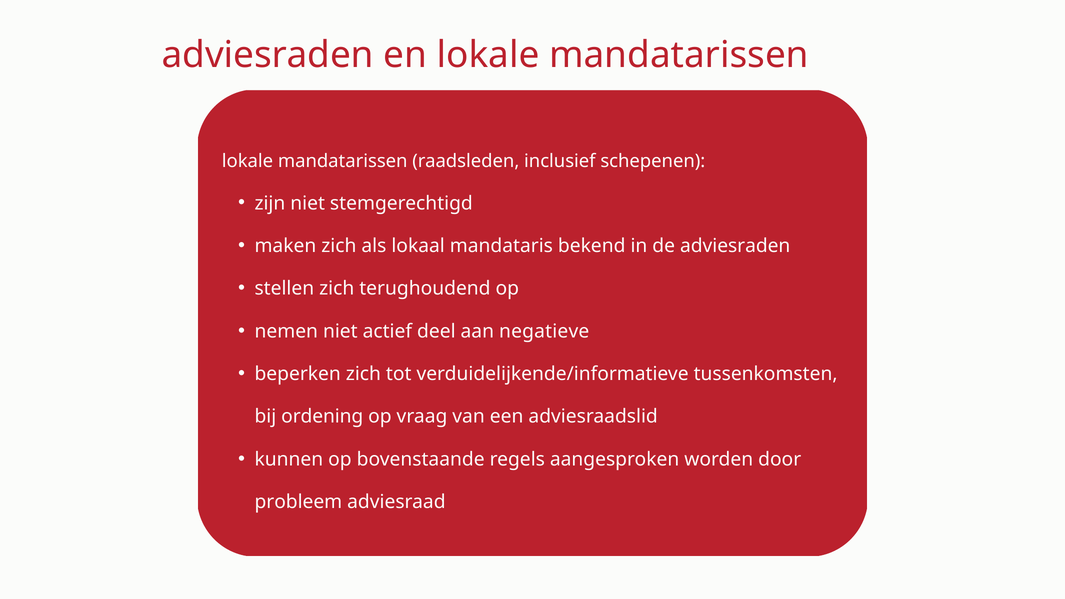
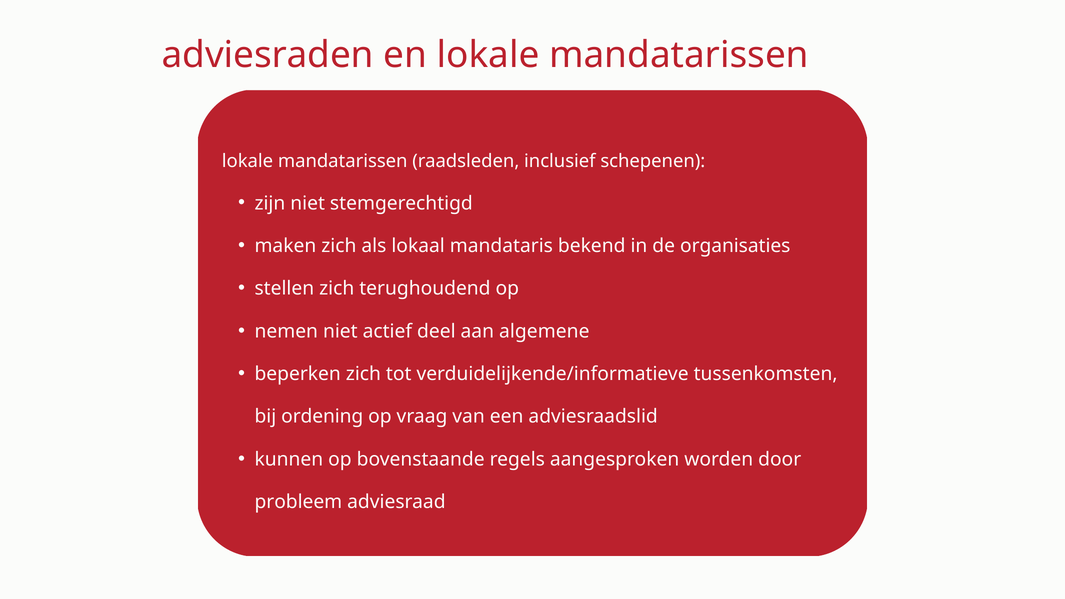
de adviesraden: adviesraden -> organisaties
negatieve: negatieve -> algemene
